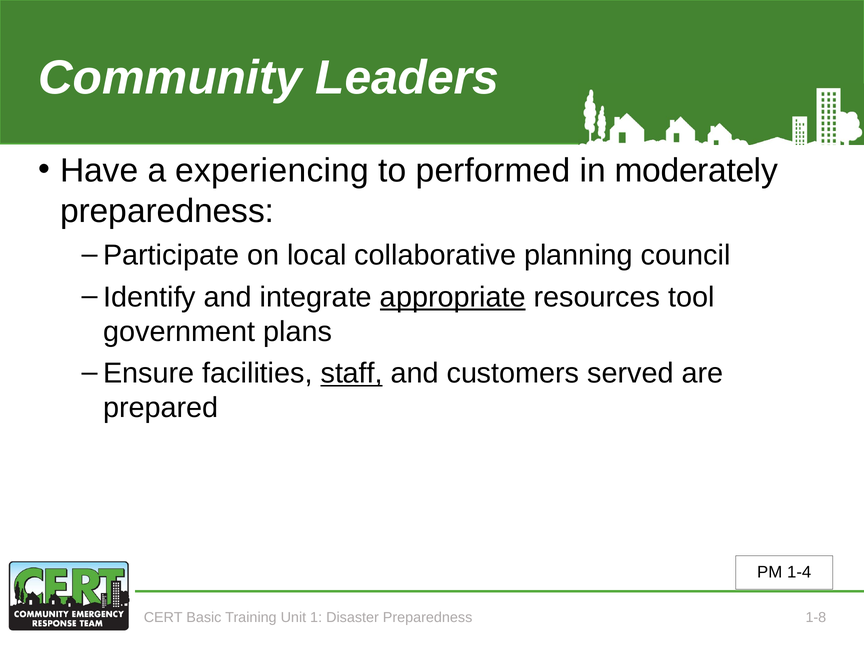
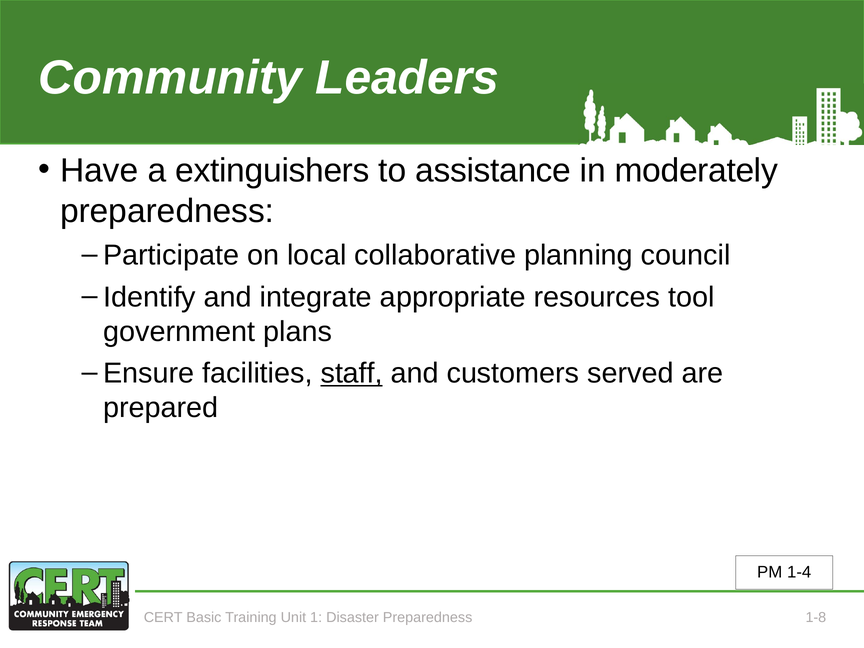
experiencing: experiencing -> extinguishers
performed: performed -> assistance
appropriate underline: present -> none
